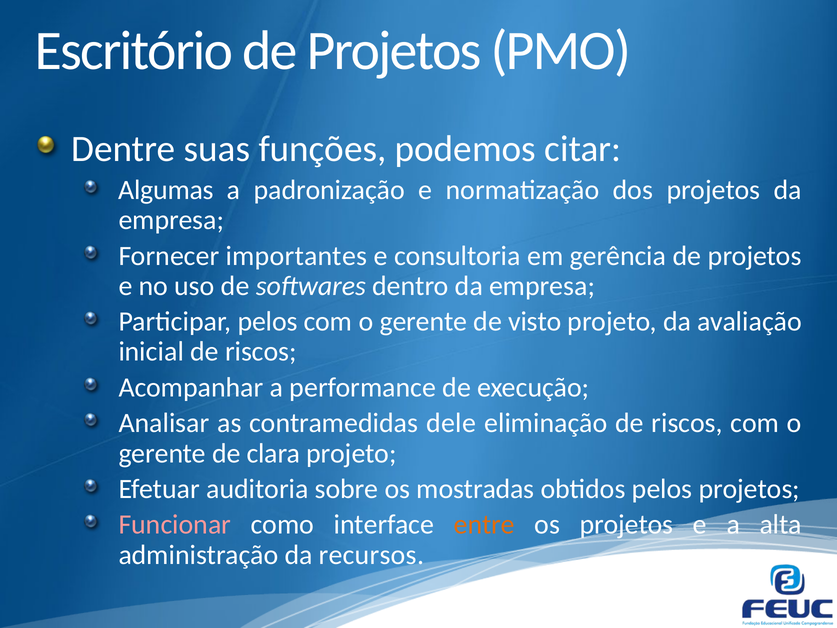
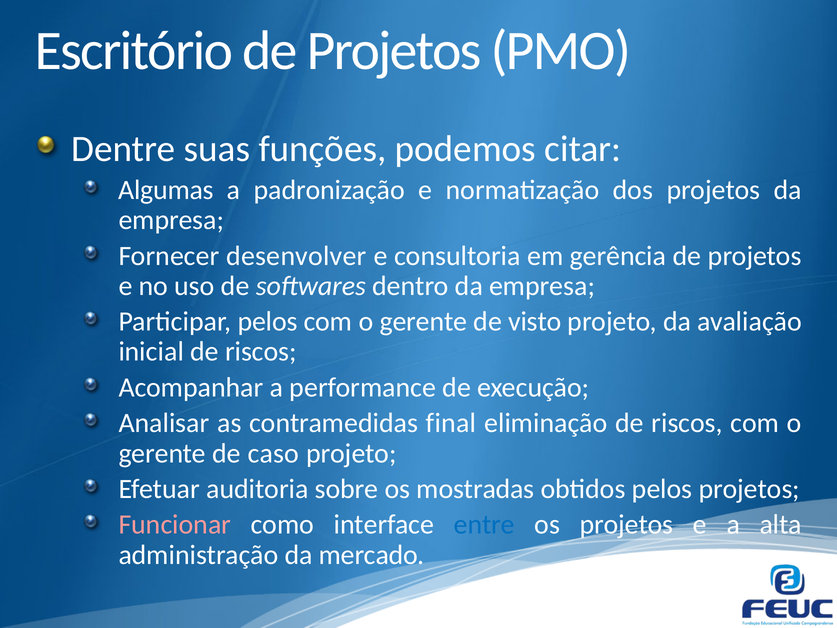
importantes: importantes -> desenvolver
dele: dele -> final
clara: clara -> caso
entre colour: orange -> blue
recursos: recursos -> mercado
